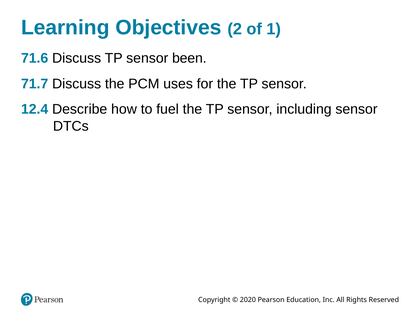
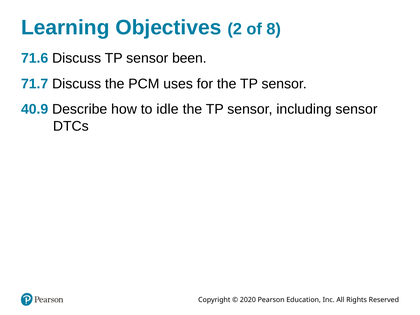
1: 1 -> 8
12.4: 12.4 -> 40.9
fuel: fuel -> idle
